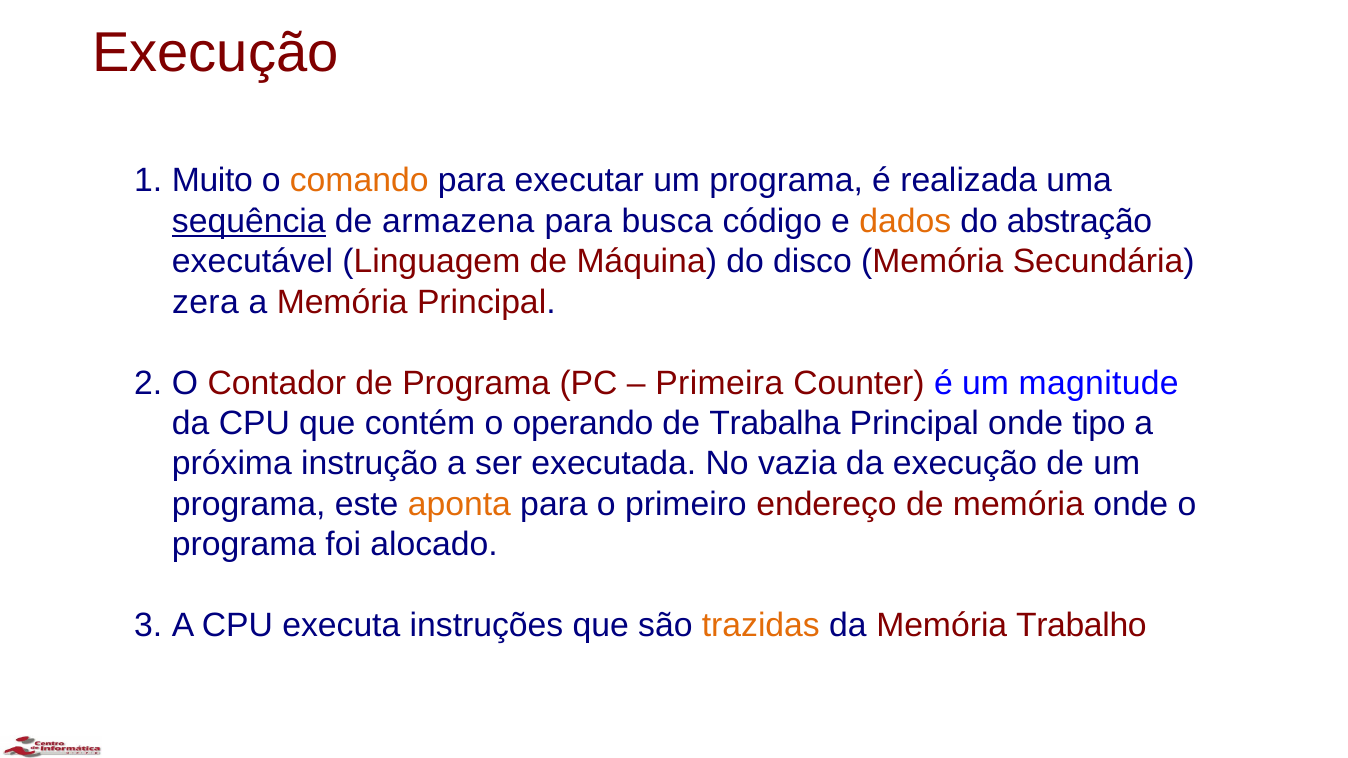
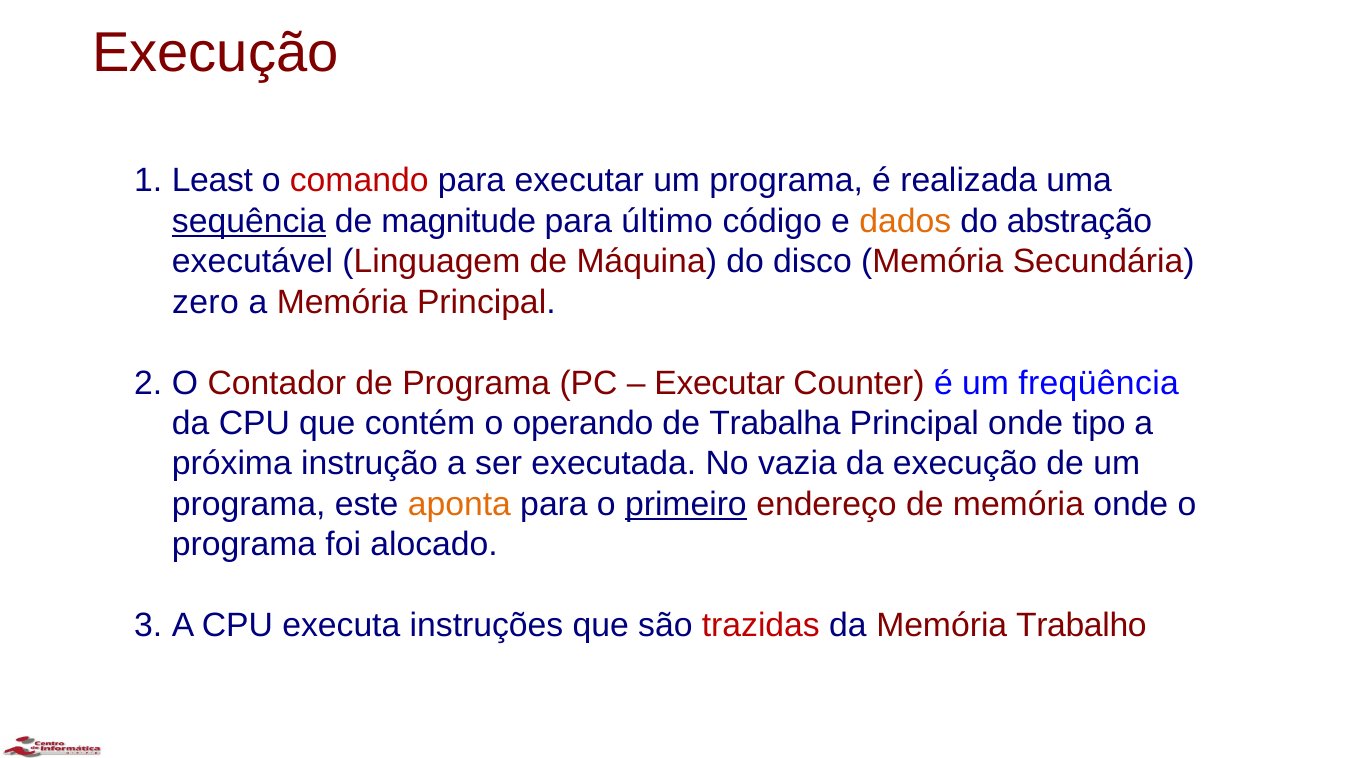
Muito: Muito -> Least
comando colour: orange -> red
armazena: armazena -> magnitude
busca: busca -> último
zera: zera -> zero
Primeira at (719, 383): Primeira -> Executar
magnitude: magnitude -> freqüência
primeiro underline: none -> present
trazidas colour: orange -> red
